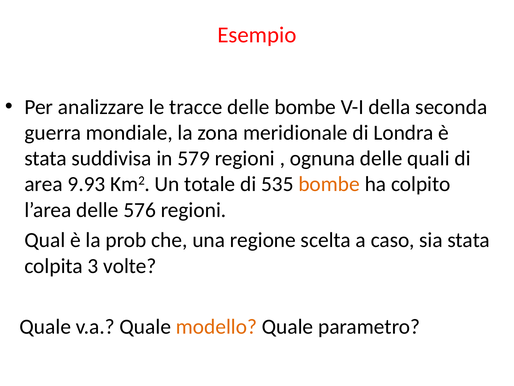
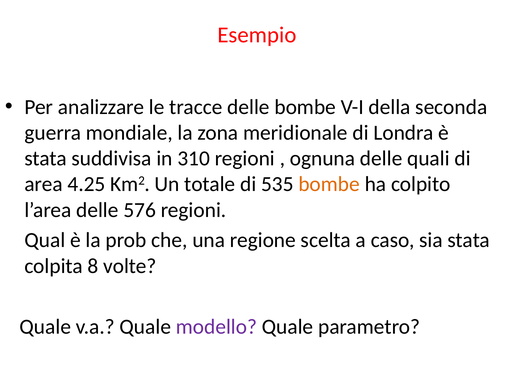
579: 579 -> 310
9.93: 9.93 -> 4.25
3: 3 -> 8
modello colour: orange -> purple
